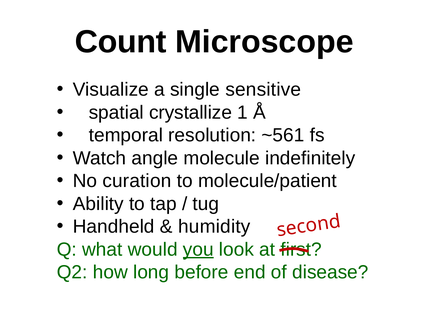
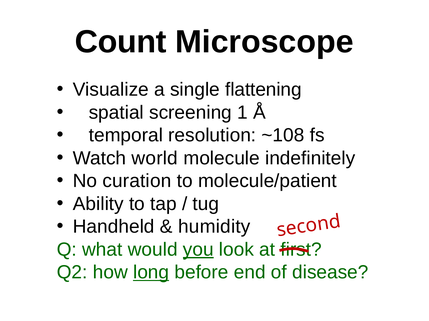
sensitive: sensitive -> flattening
crystallize: crystallize -> screening
~561: ~561 -> ~108
angle: angle -> world
long underline: none -> present
